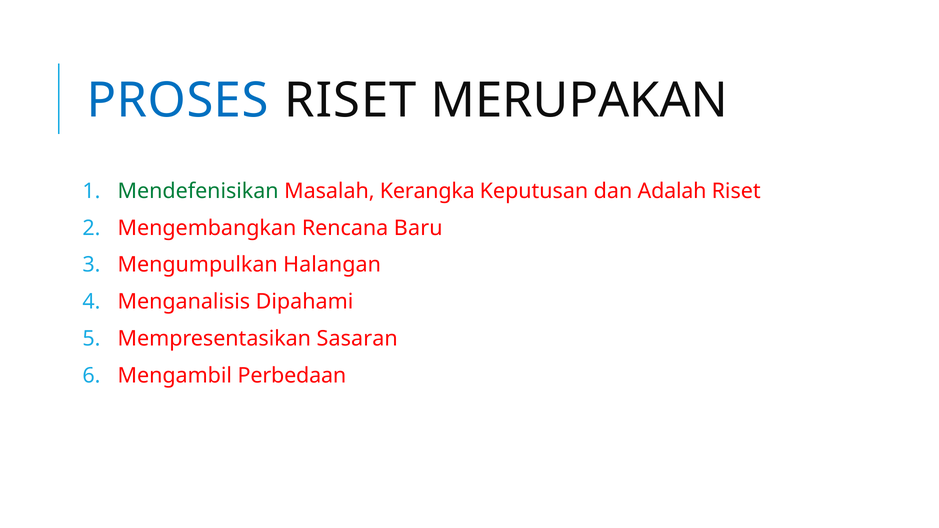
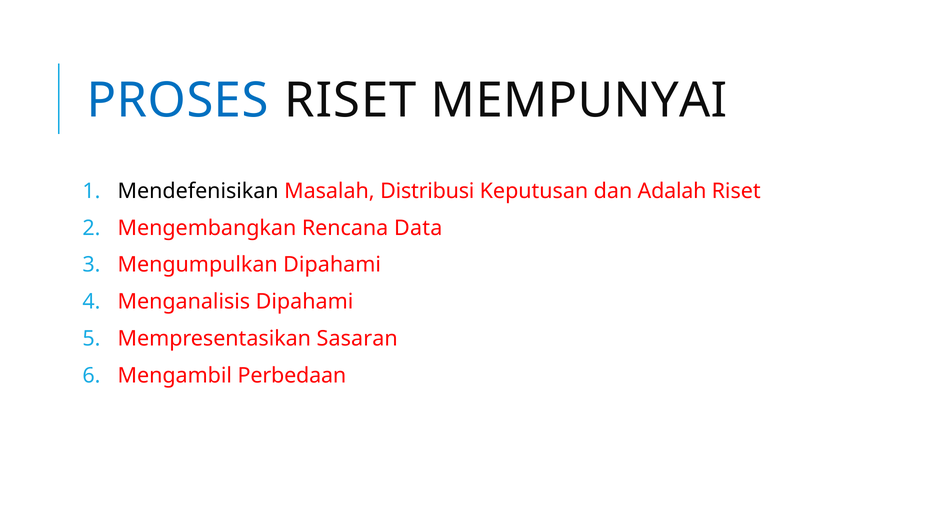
MERUPAKAN: MERUPAKAN -> MEMPUNYAI
Mendefenisikan colour: green -> black
Kerangka: Kerangka -> Distribusi
Baru: Baru -> Data
Mengumpulkan Halangan: Halangan -> Dipahami
